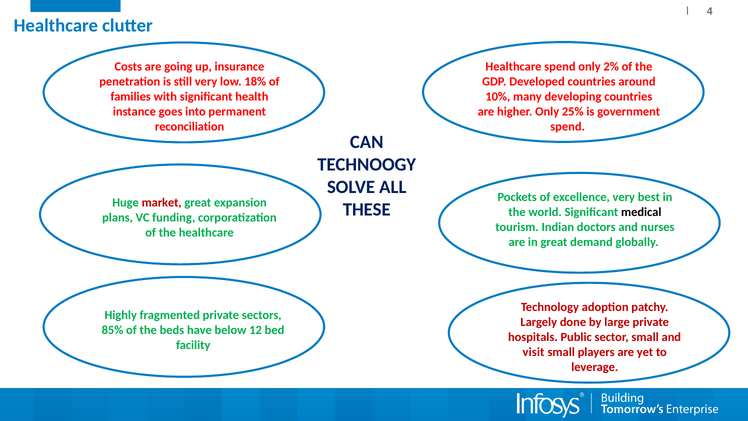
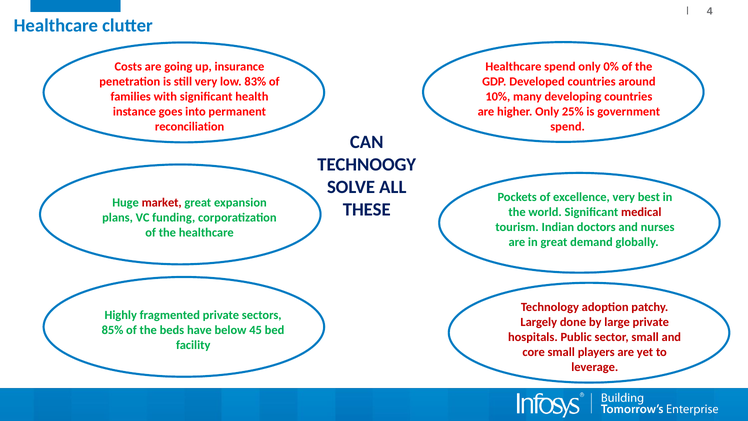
2%: 2% -> 0%
18%: 18% -> 83%
medical colour: black -> red
12: 12 -> 45
visit: visit -> core
